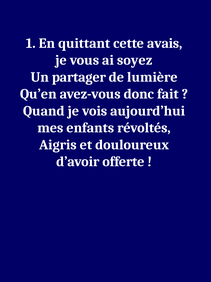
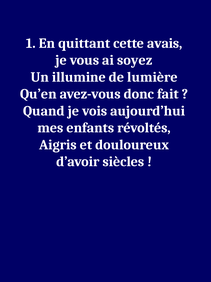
partager: partager -> illumine
offerte: offerte -> siècles
